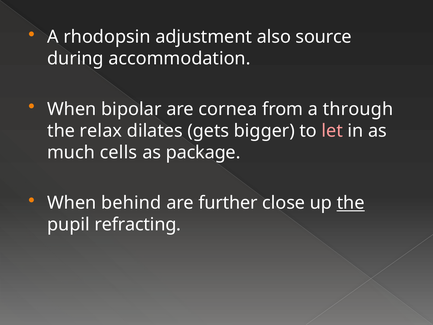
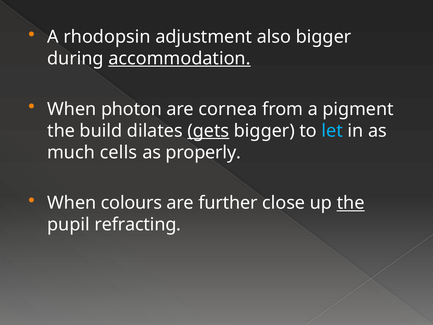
also source: source -> bigger
accommodation underline: none -> present
bipolar: bipolar -> photon
through: through -> pigment
relax: relax -> build
gets underline: none -> present
let colour: pink -> light blue
package: package -> properly
behind: behind -> colours
